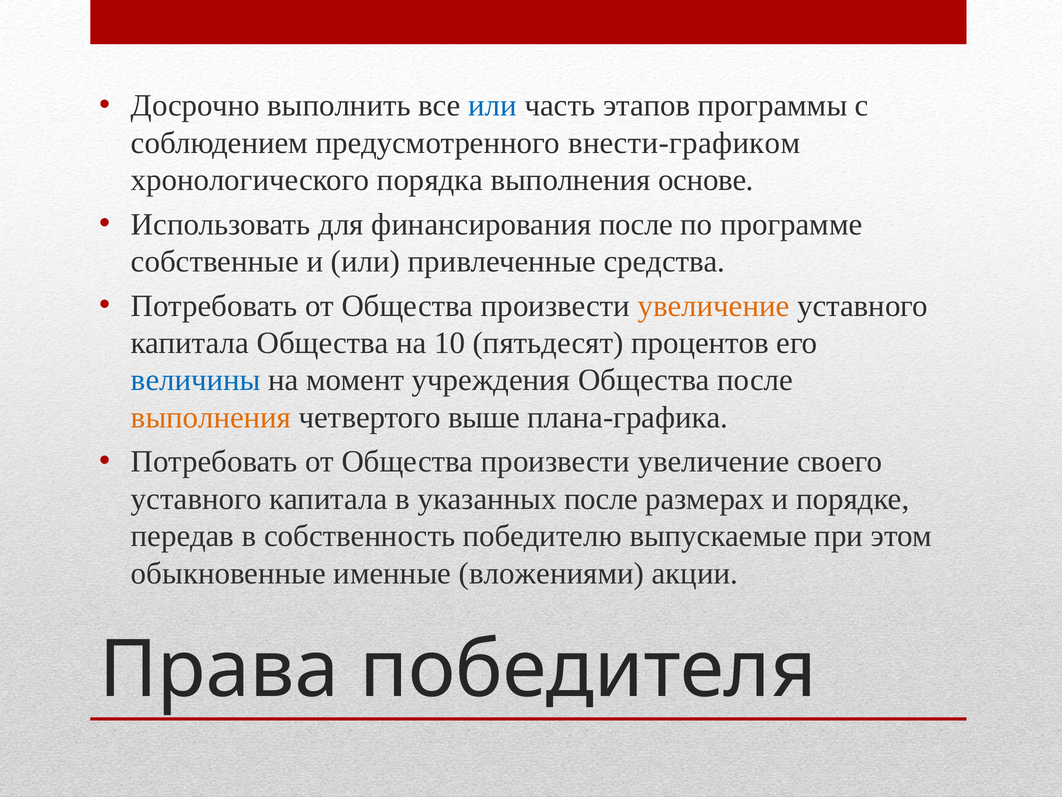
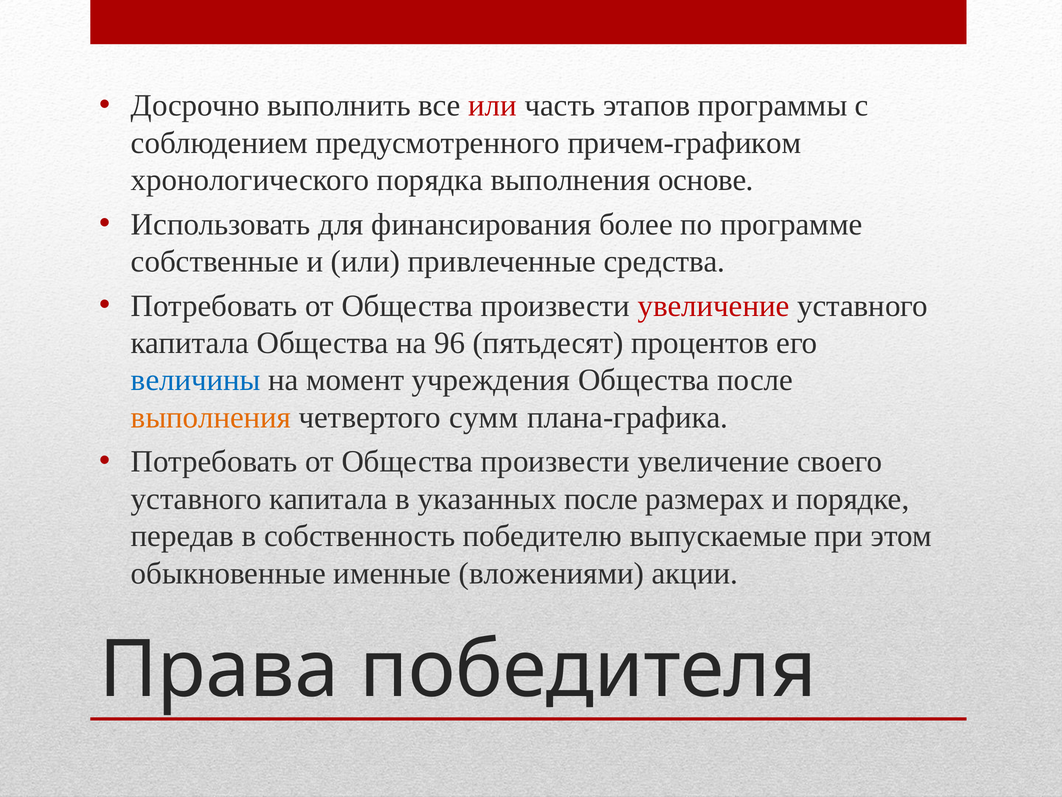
или at (493, 106) colour: blue -> red
внести-графиком: внести-графиком -> причем-графиком
финансирования после: после -> более
увеличение at (714, 306) colour: orange -> red
10: 10 -> 96
выше: выше -> сумм
